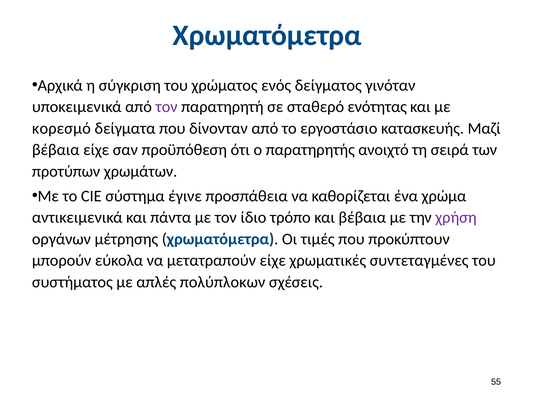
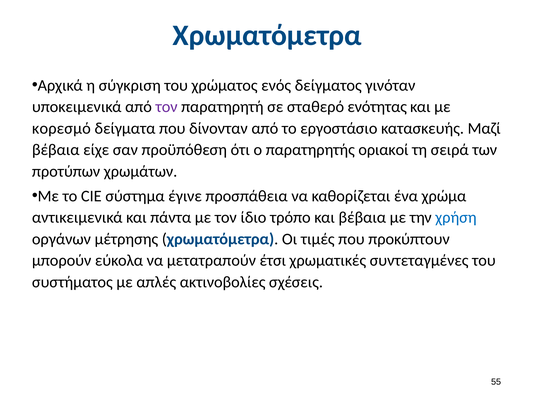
ανοιχτό: ανοιχτό -> οριακοί
χρήση colour: purple -> blue
μετατραπούν είχε: είχε -> έτσι
πολύπλοκων: πολύπλοκων -> ακτινοβολίες
